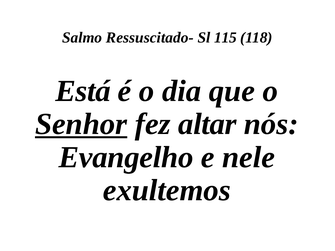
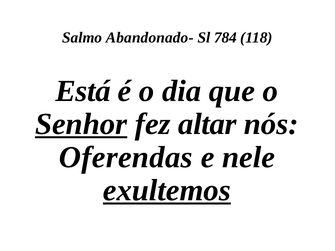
Ressuscitado-: Ressuscitado- -> Abandonado-
115: 115 -> 784
Evangelho: Evangelho -> Oferendas
exultemos underline: none -> present
